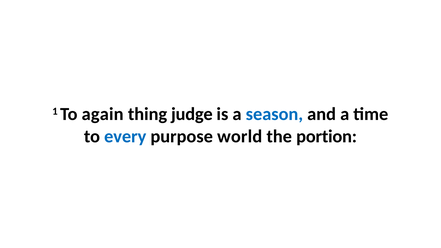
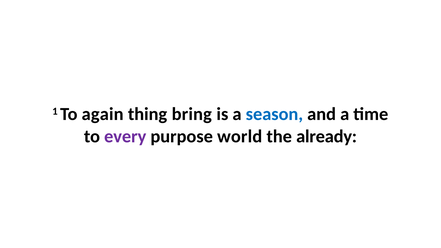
judge: judge -> bring
every colour: blue -> purple
portion: portion -> already
